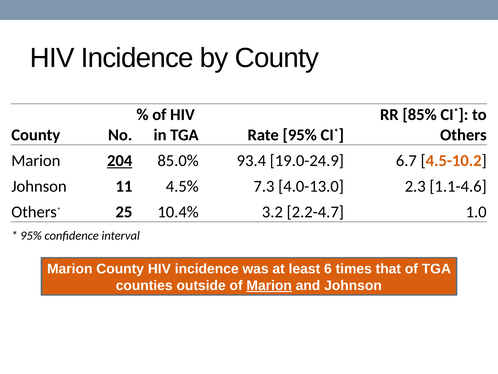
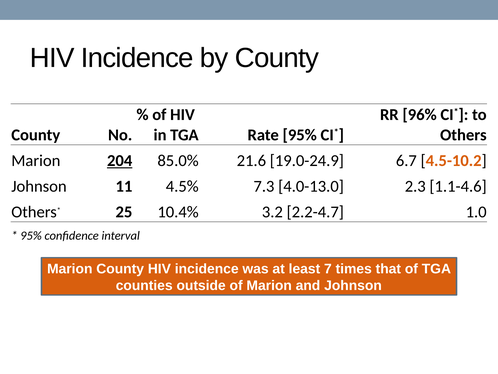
85%: 85% -> 96%
93.4: 93.4 -> 21.6
6: 6 -> 7
Marion at (269, 285) underline: present -> none
